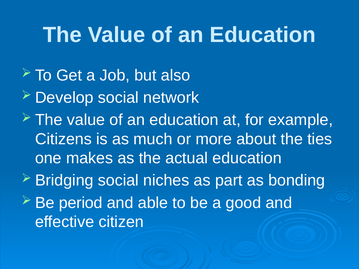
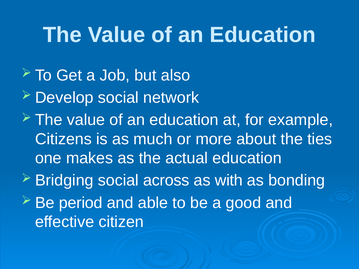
niches: niches -> across
part: part -> with
